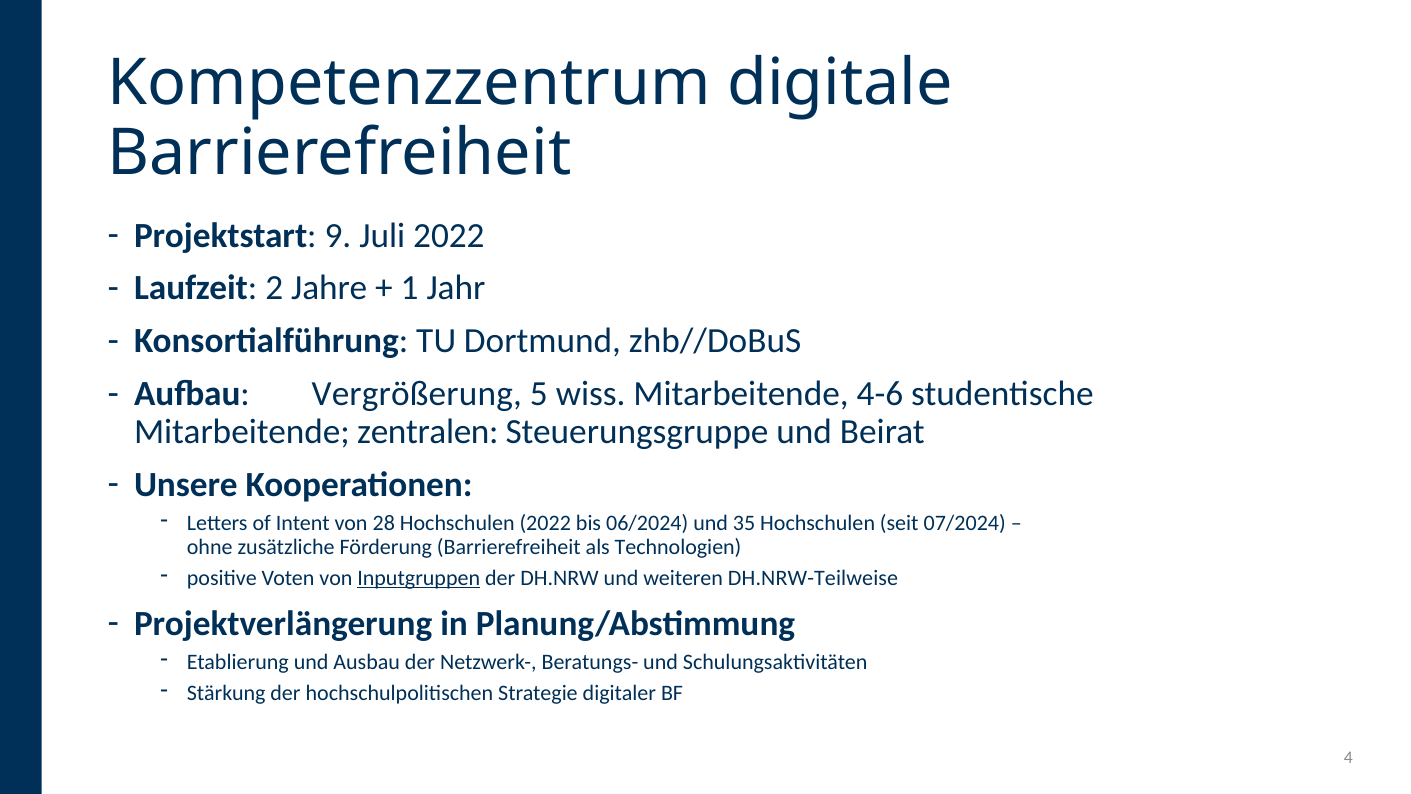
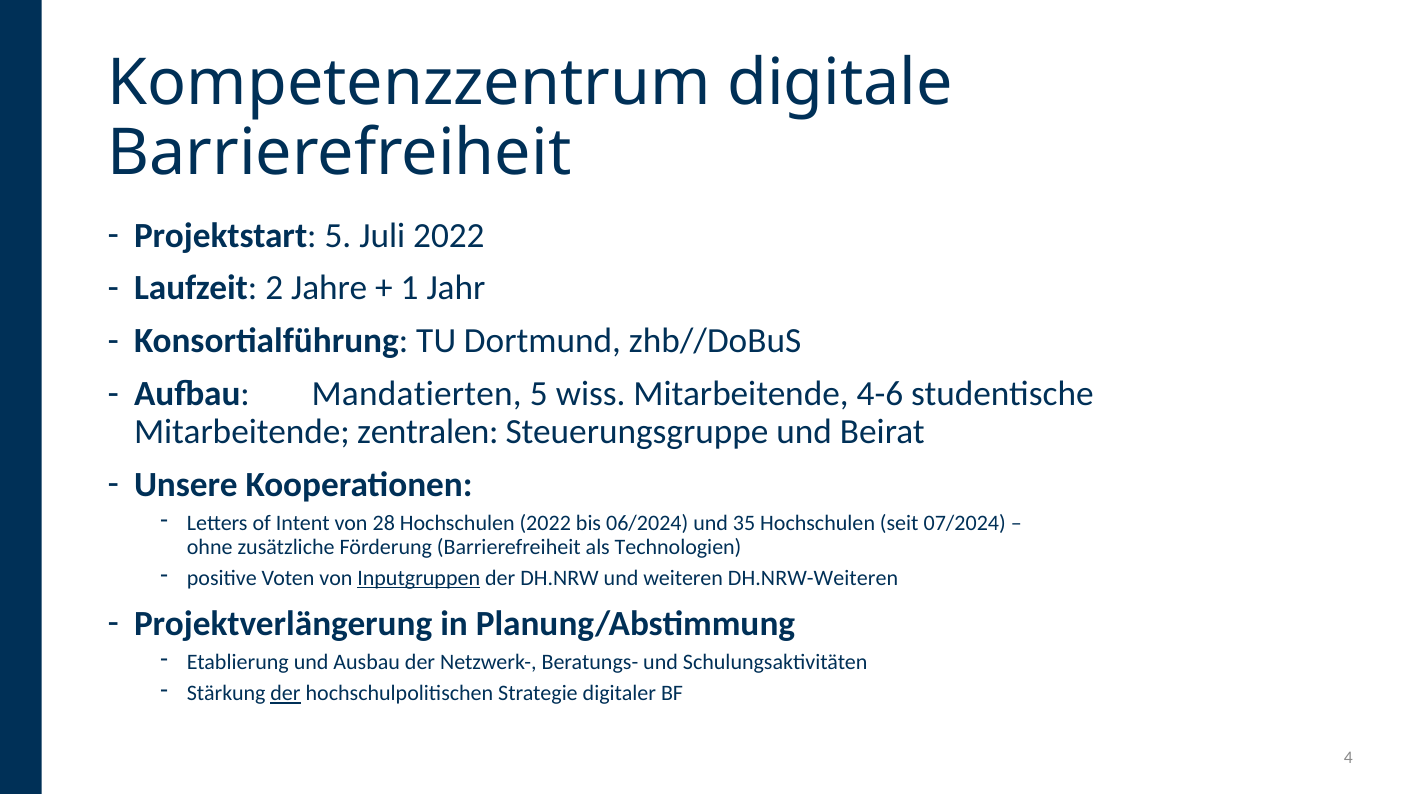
Projektstart 9: 9 -> 5
Vergrößerung: Vergrößerung -> Mandatierten
DH.NRW-Teilweise: DH.NRW-Teilweise -> DH.NRW-Weiteren
der at (285, 693) underline: none -> present
